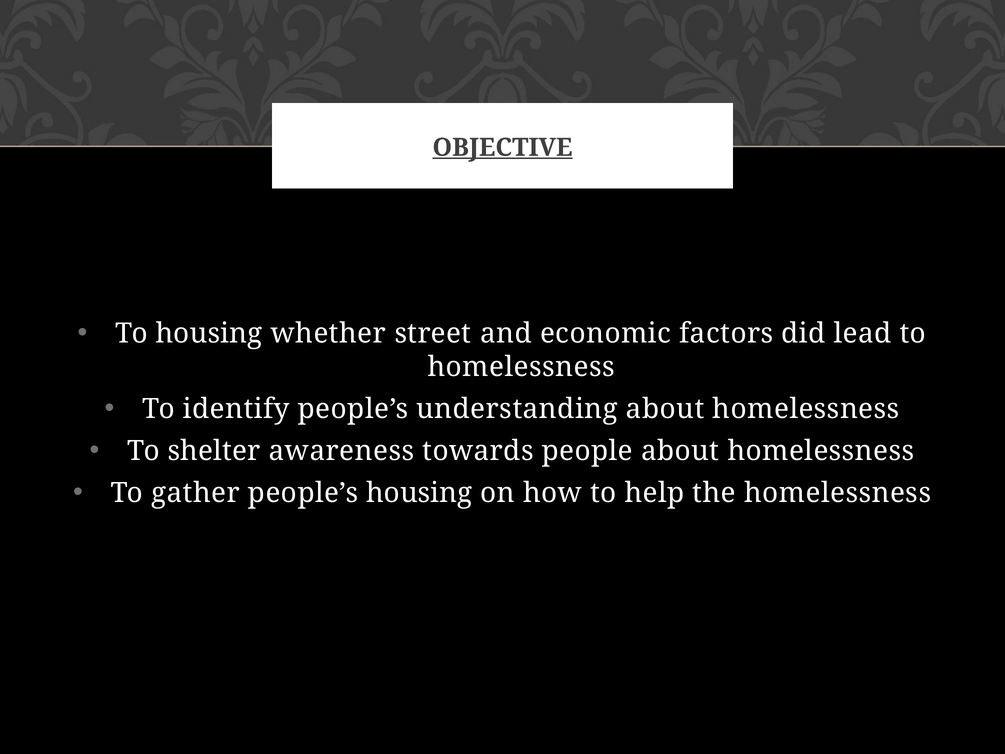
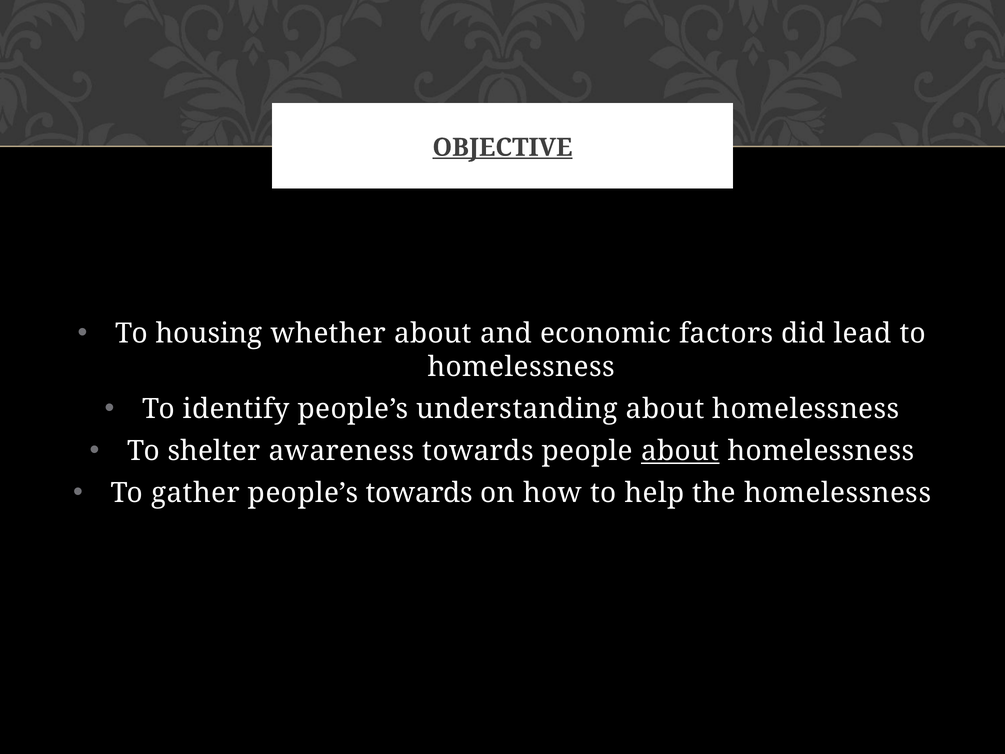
whether street: street -> about
about at (680, 451) underline: none -> present
people’s housing: housing -> towards
